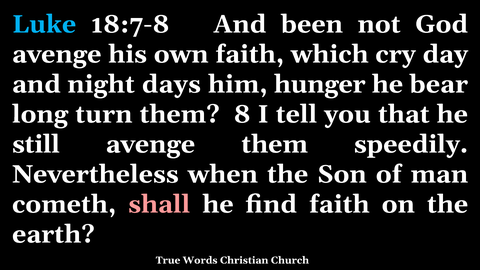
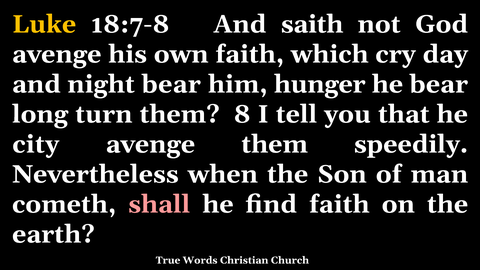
Luke colour: light blue -> yellow
been: been -> saith
night days: days -> bear
still: still -> city
